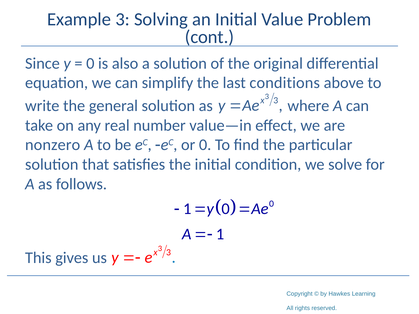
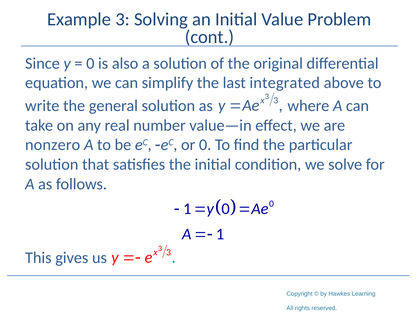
conditions: conditions -> integrated
